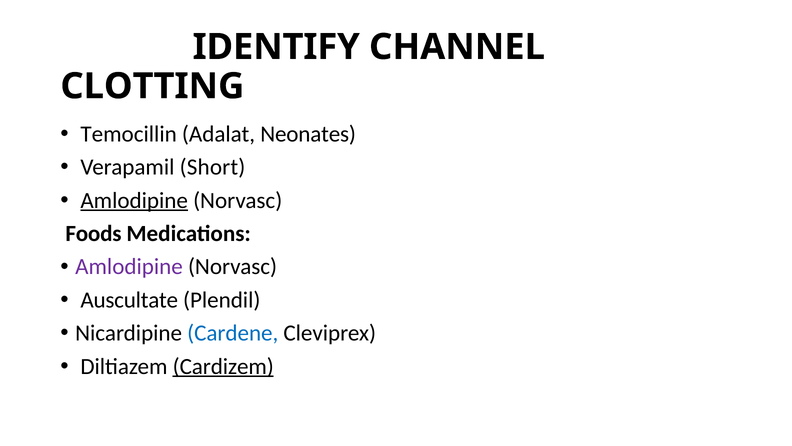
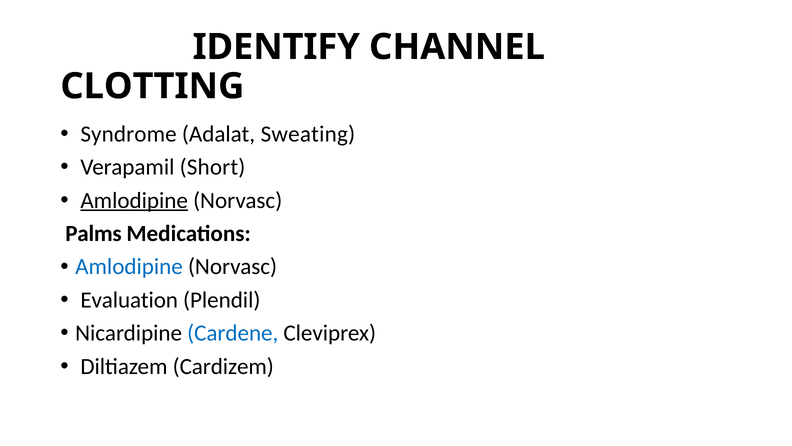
Temocillin: Temocillin -> Syndrome
Neonates: Neonates -> Sweating
Foods: Foods -> Palms
Amlodipine at (129, 267) colour: purple -> blue
Auscultate: Auscultate -> Evaluation
Cardizem underline: present -> none
